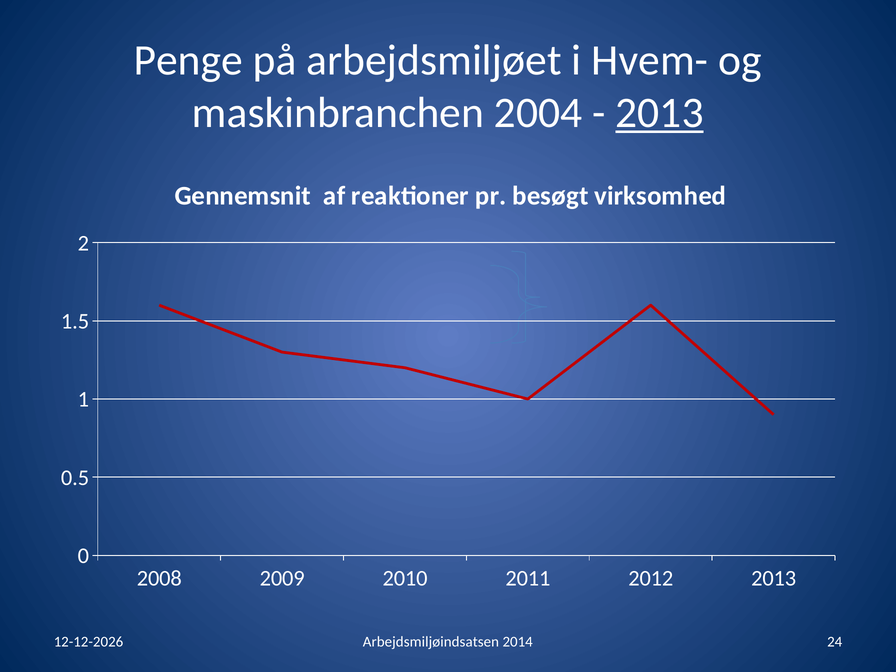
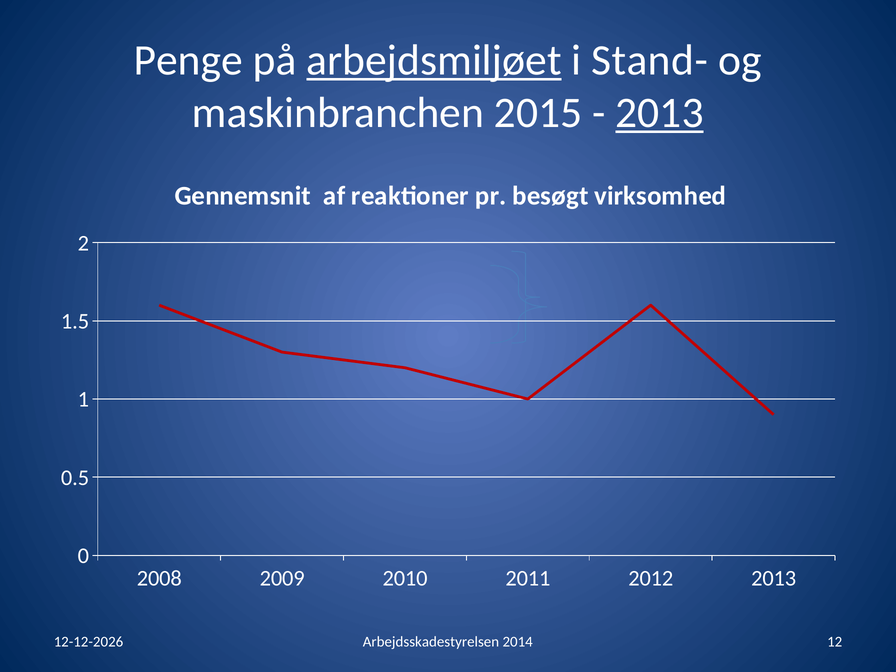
arbejdsmiljøet underline: none -> present
Hvem-: Hvem- -> Stand-
2004: 2004 -> 2015
Arbejdsmiljøindsatsen: Arbejdsmiljøindsatsen -> Arbejdsskadestyrelsen
24: 24 -> 12
